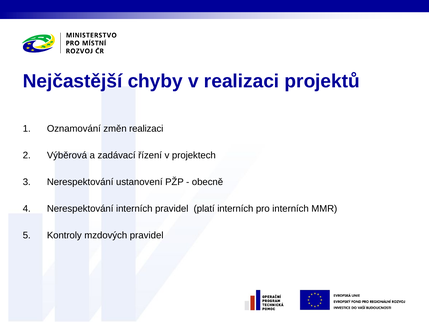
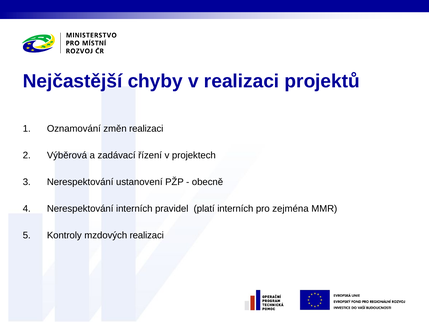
pro interních: interních -> zejména
mzdových pravidel: pravidel -> realizaci
